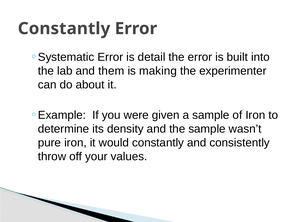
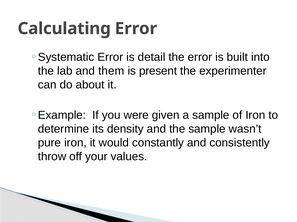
Constantly at (64, 29): Constantly -> Calculating
making: making -> present
